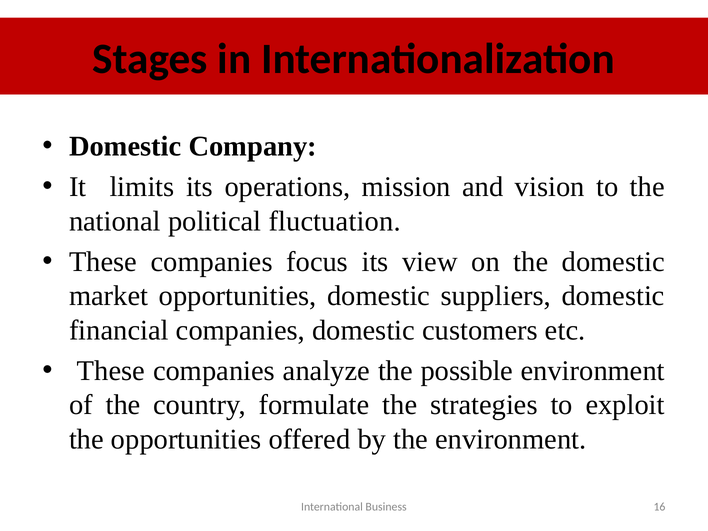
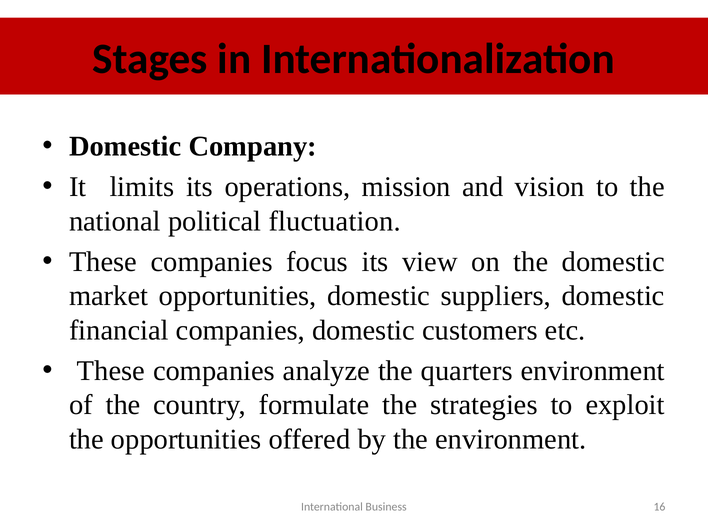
possible: possible -> quarters
